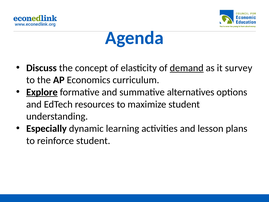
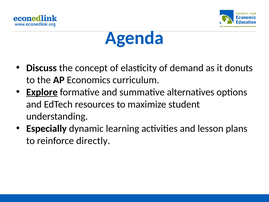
demand underline: present -> none
survey: survey -> donuts
reinforce student: student -> directly
